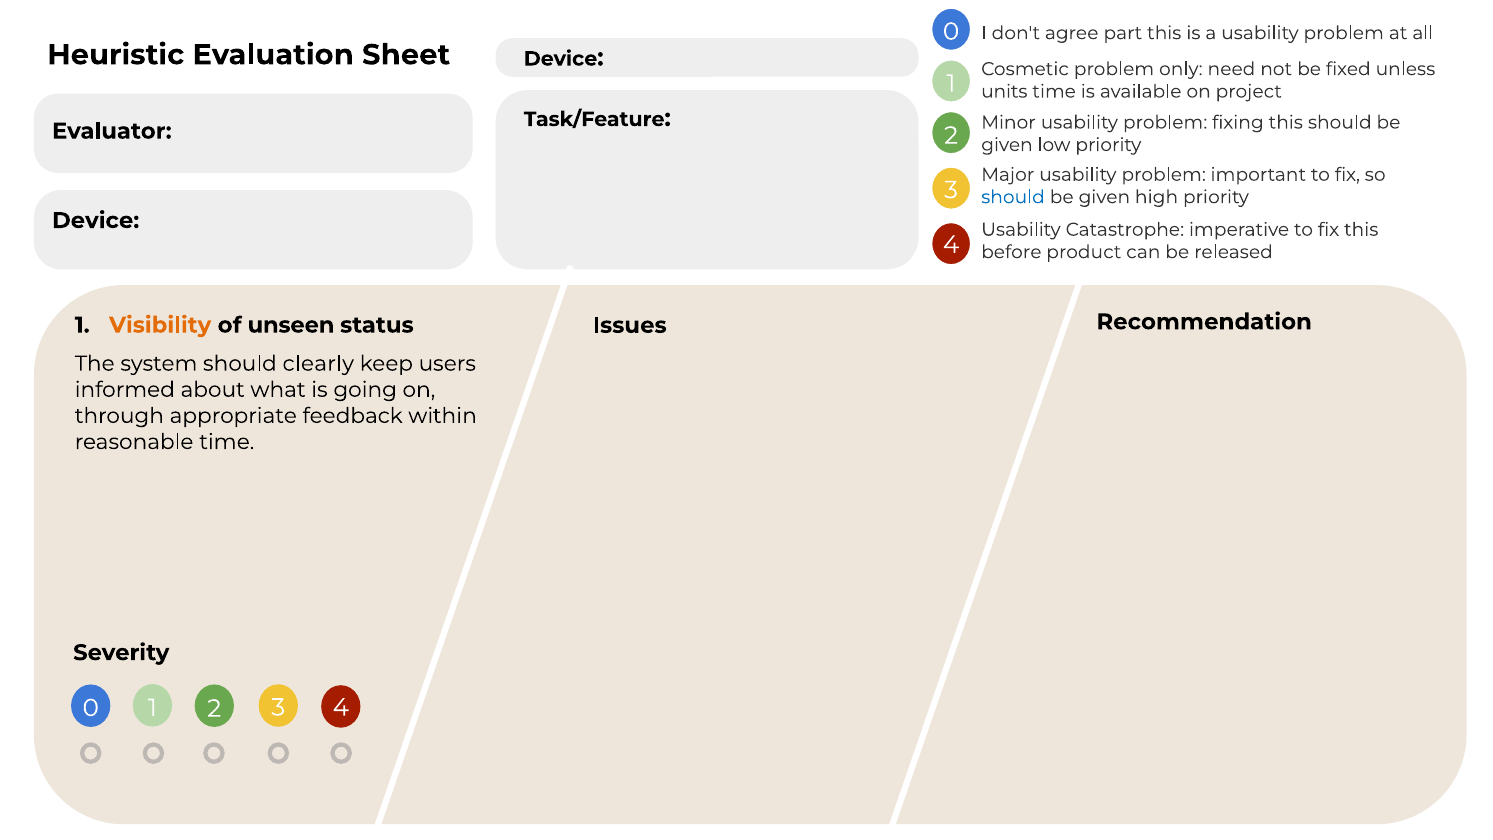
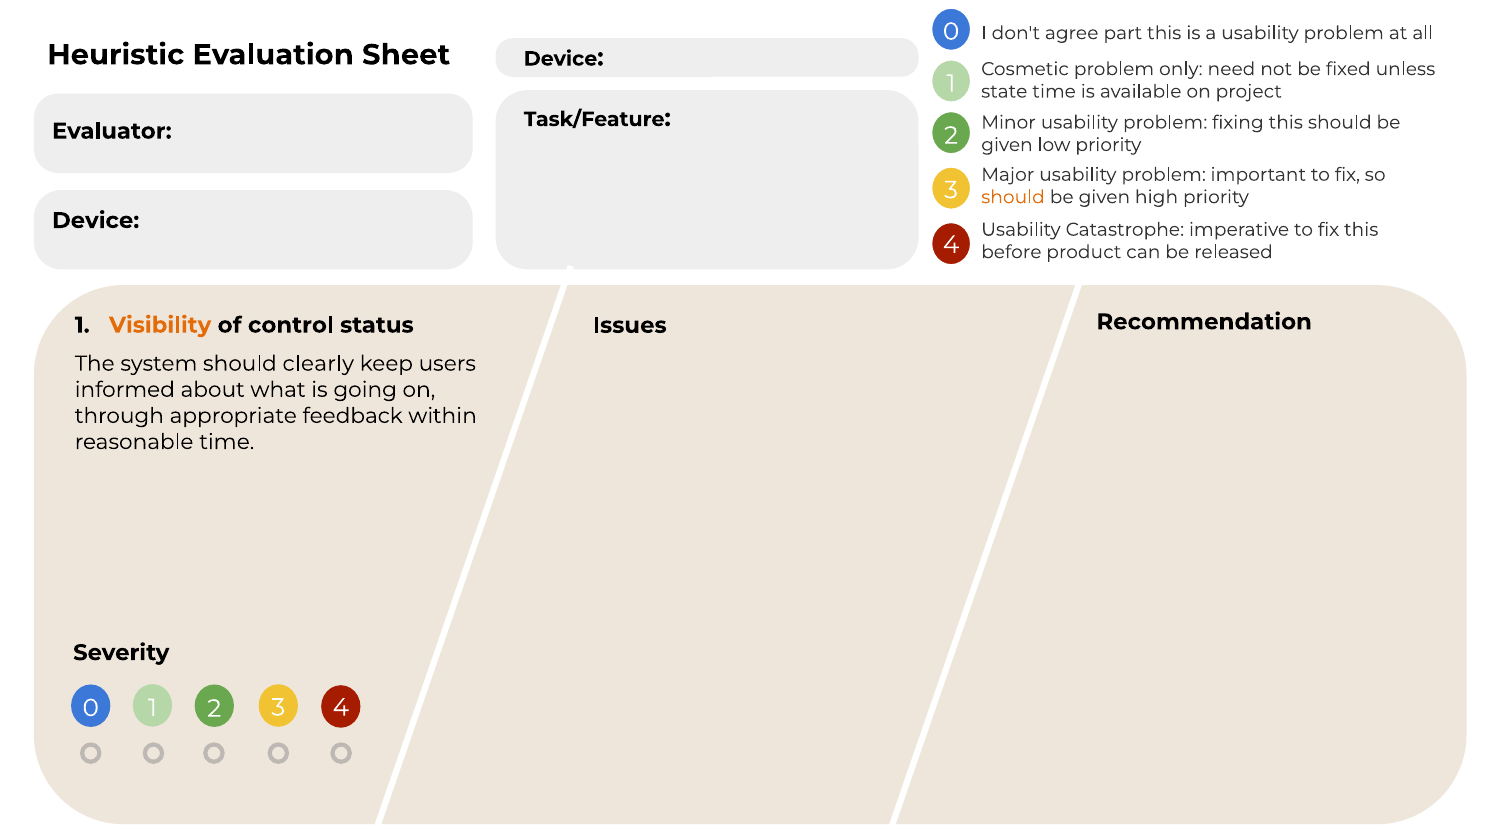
units: units -> state
should at (1013, 197) colour: blue -> orange
unseen: unseen -> control
